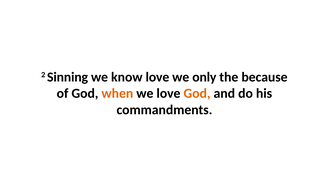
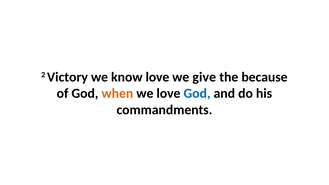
Sinning: Sinning -> Victory
only: only -> give
God at (197, 93) colour: orange -> blue
